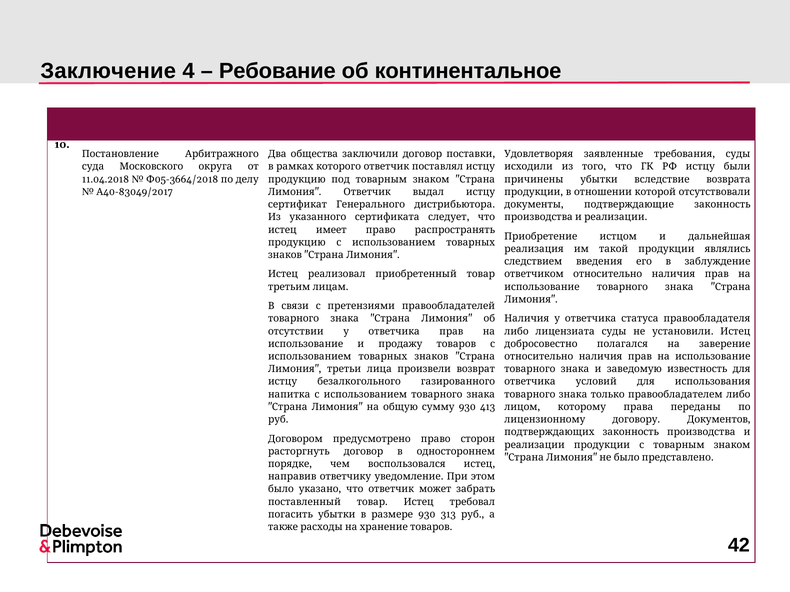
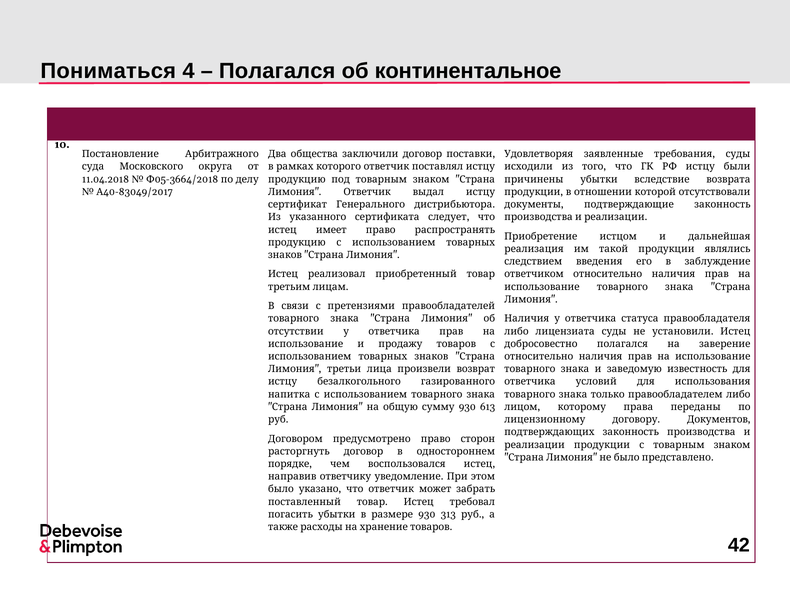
Заключение: Заключение -> Пониматься
Ребование at (277, 71): Ребование -> Полагался
413: 413 -> 613
